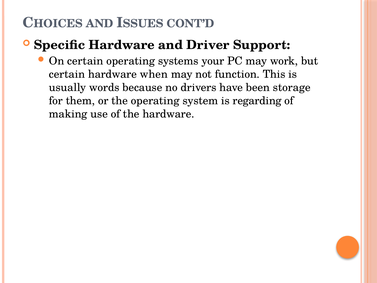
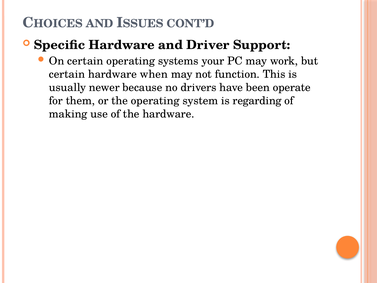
words: words -> newer
storage: storage -> operate
